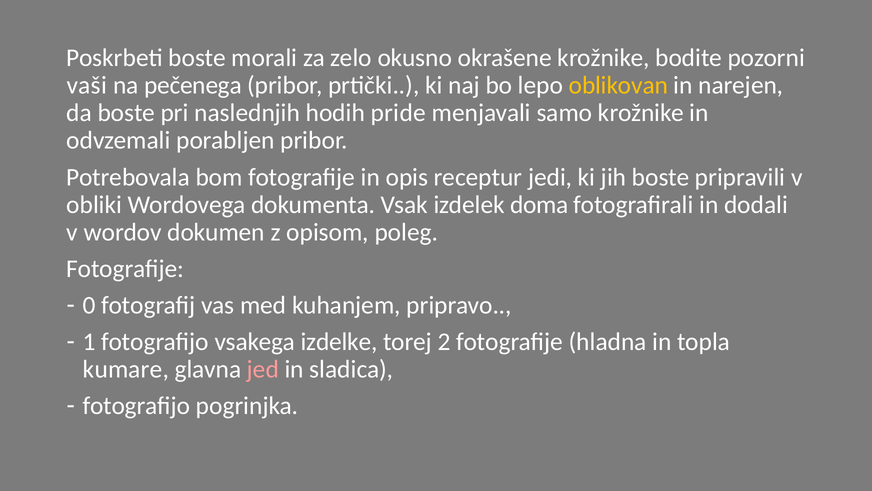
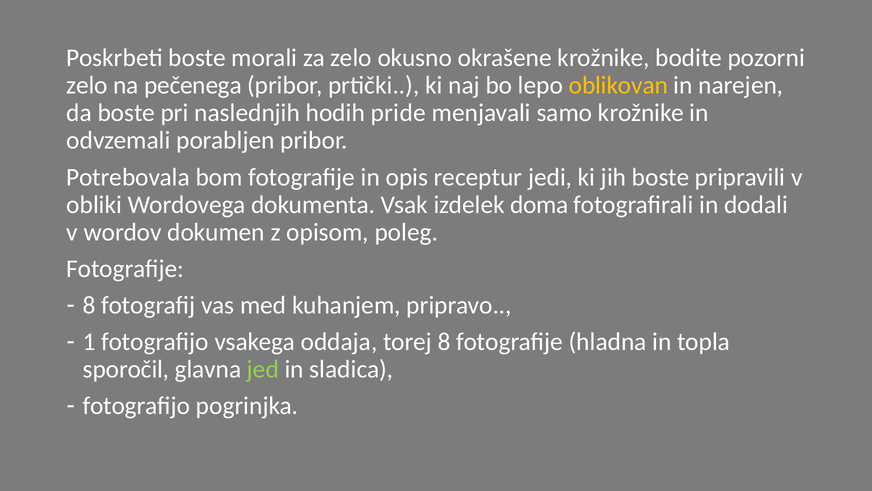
vaši at (87, 85): vaši -> zelo
0 at (89, 305): 0 -> 8
izdelke: izdelke -> oddaja
torej 2: 2 -> 8
kumare: kumare -> sporočil
jed colour: pink -> light green
